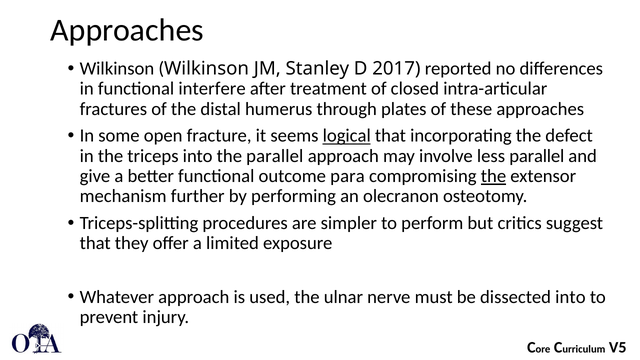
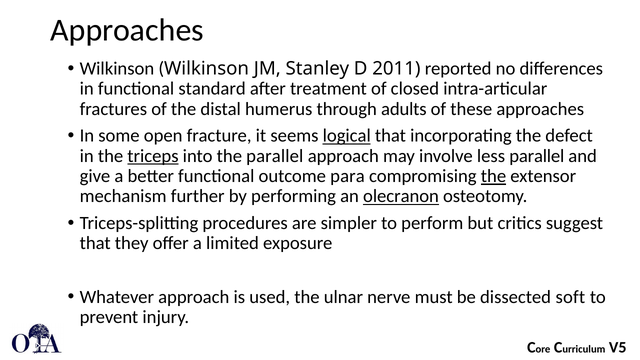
2017: 2017 -> 2011
interfere: interfere -> standard
plates: plates -> adults
triceps underline: none -> present
olecranon underline: none -> present
dissected into: into -> soft
